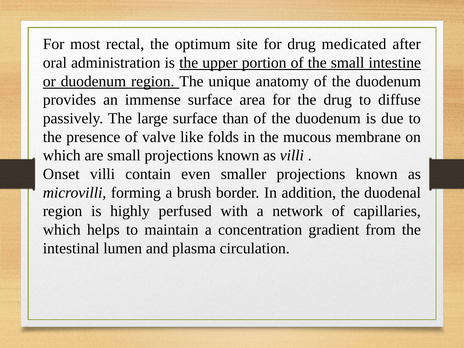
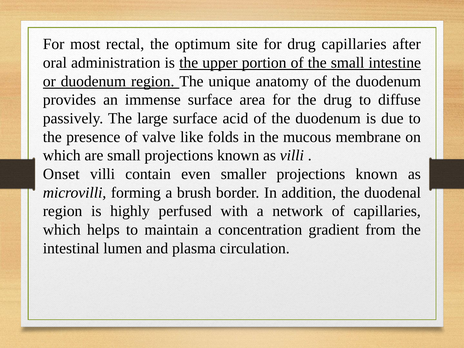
drug medicated: medicated -> capillaries
than: than -> acid
